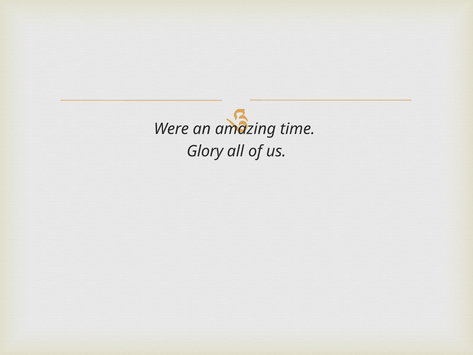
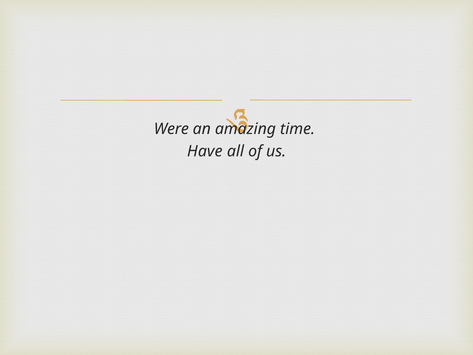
Glory: Glory -> Have
